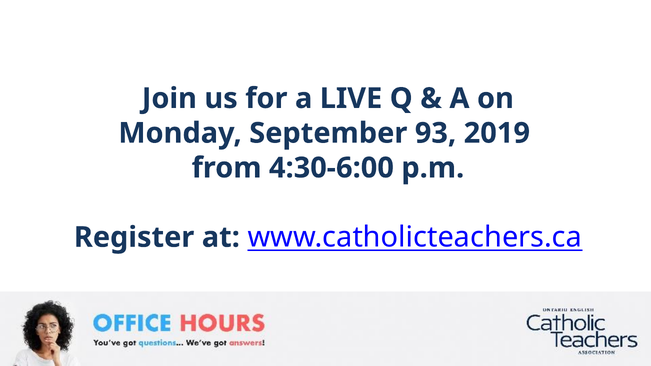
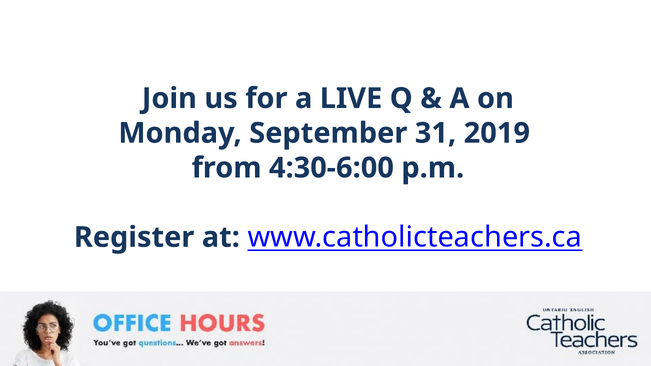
93: 93 -> 31
